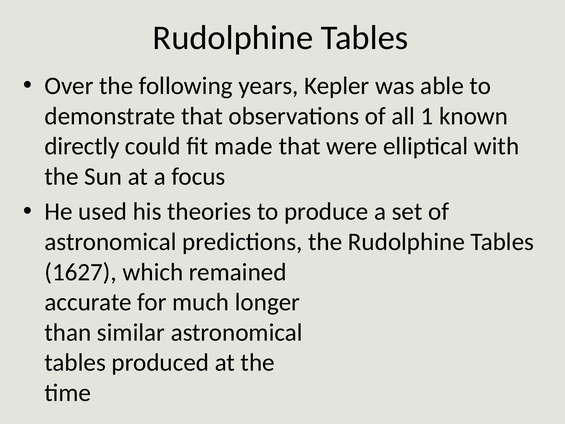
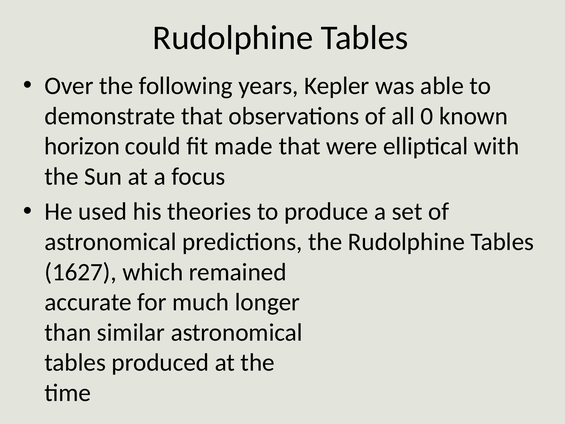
1: 1 -> 0
directly: directly -> horizon
